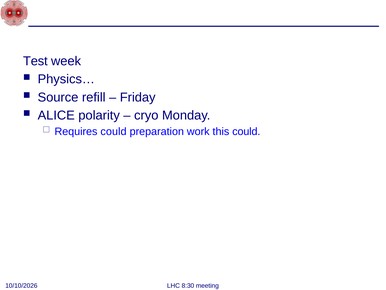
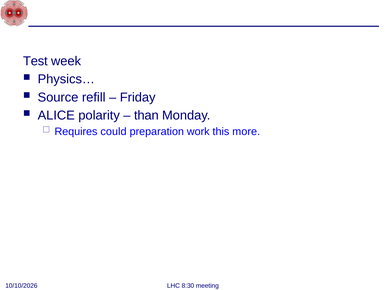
cryo: cryo -> than
this could: could -> more
